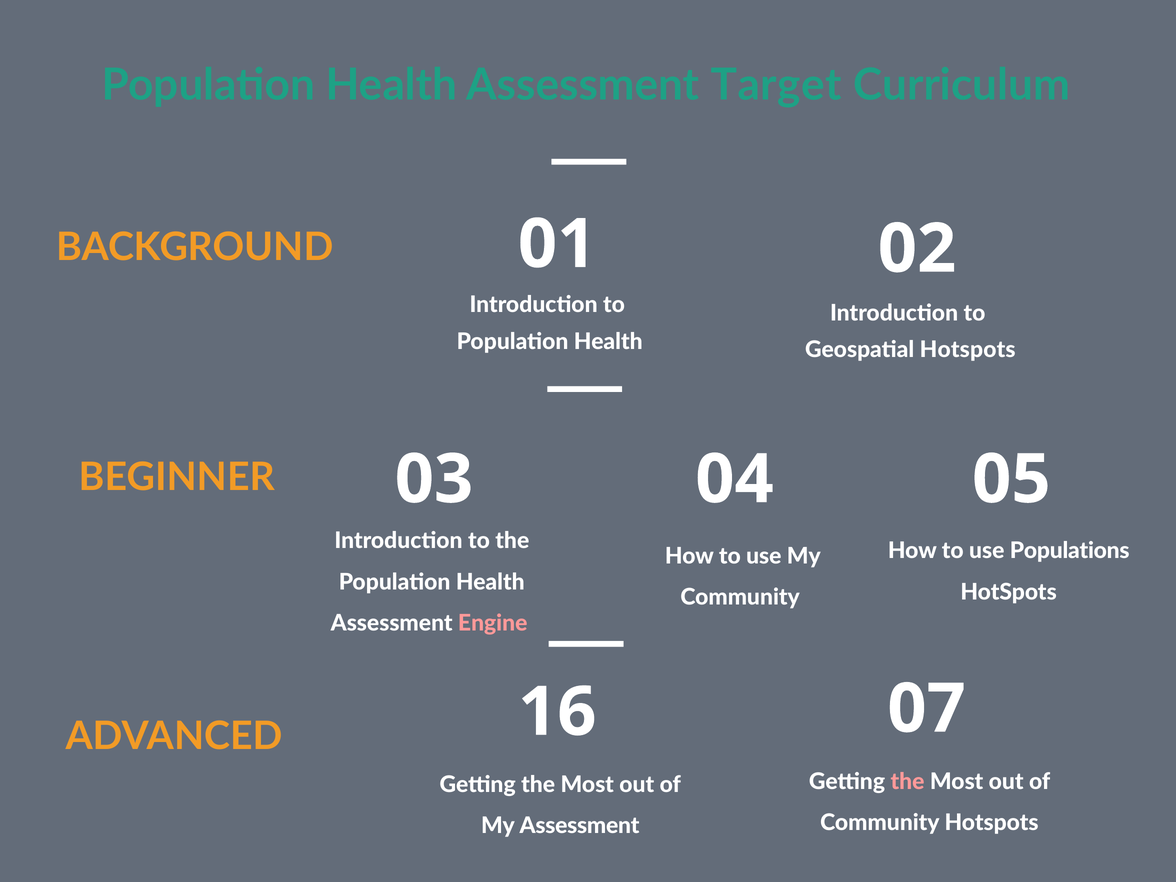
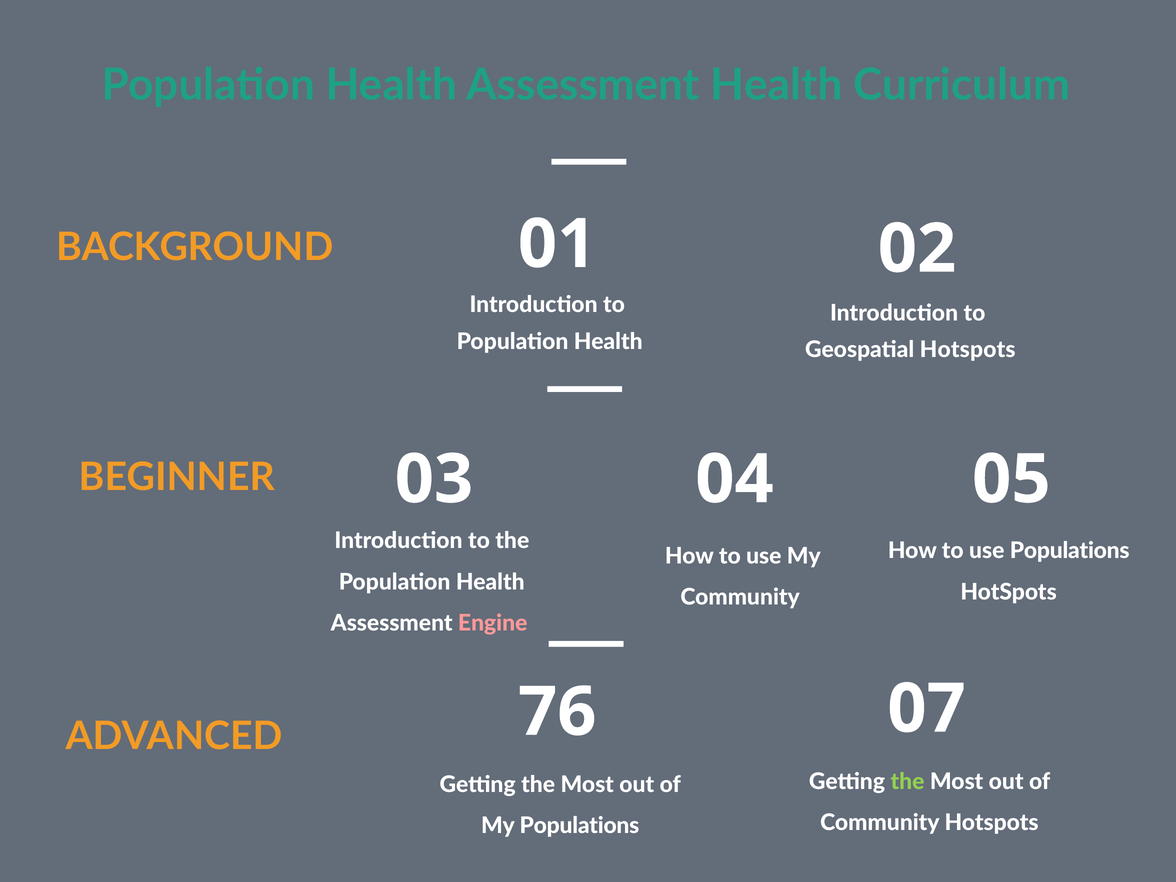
Assessment Target: Target -> Health
16: 16 -> 76
the at (907, 781) colour: pink -> light green
My Assessment: Assessment -> Populations
